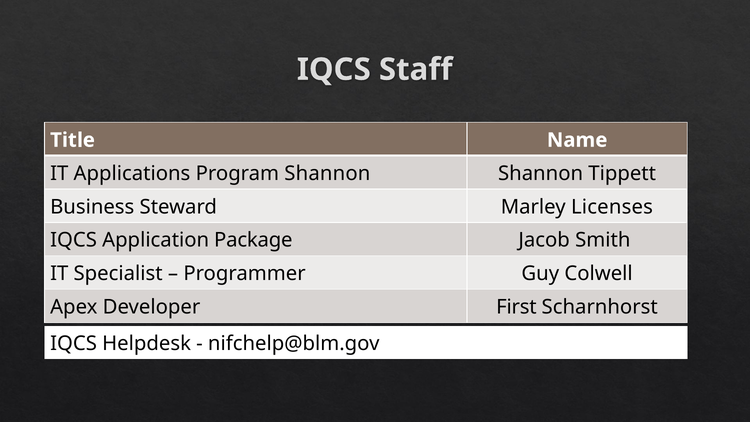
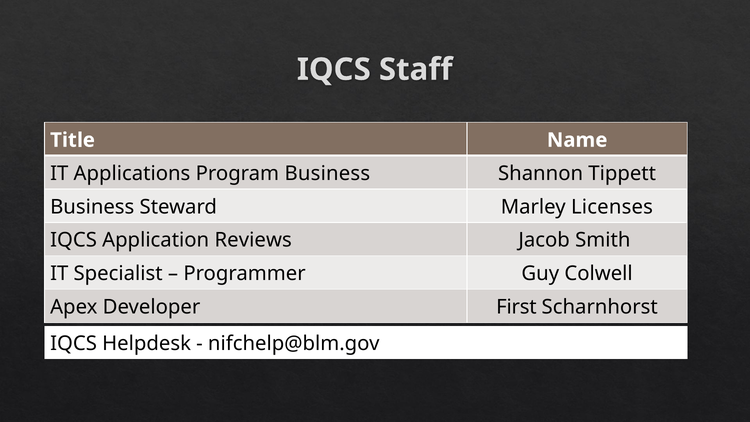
Program Shannon: Shannon -> Business
Package: Package -> Reviews
